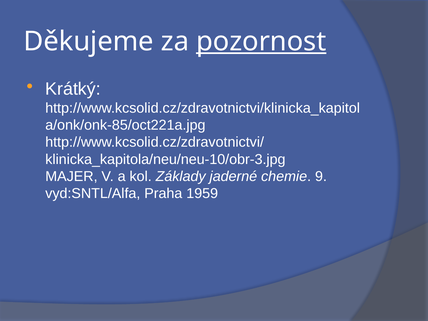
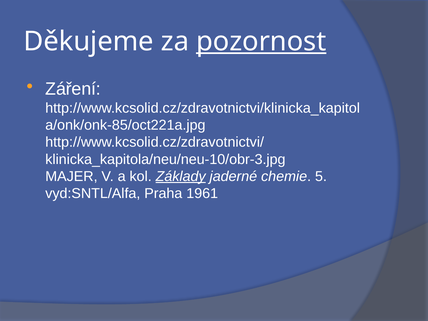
Krátký: Krátký -> Záření
Základy underline: none -> present
9: 9 -> 5
1959: 1959 -> 1961
